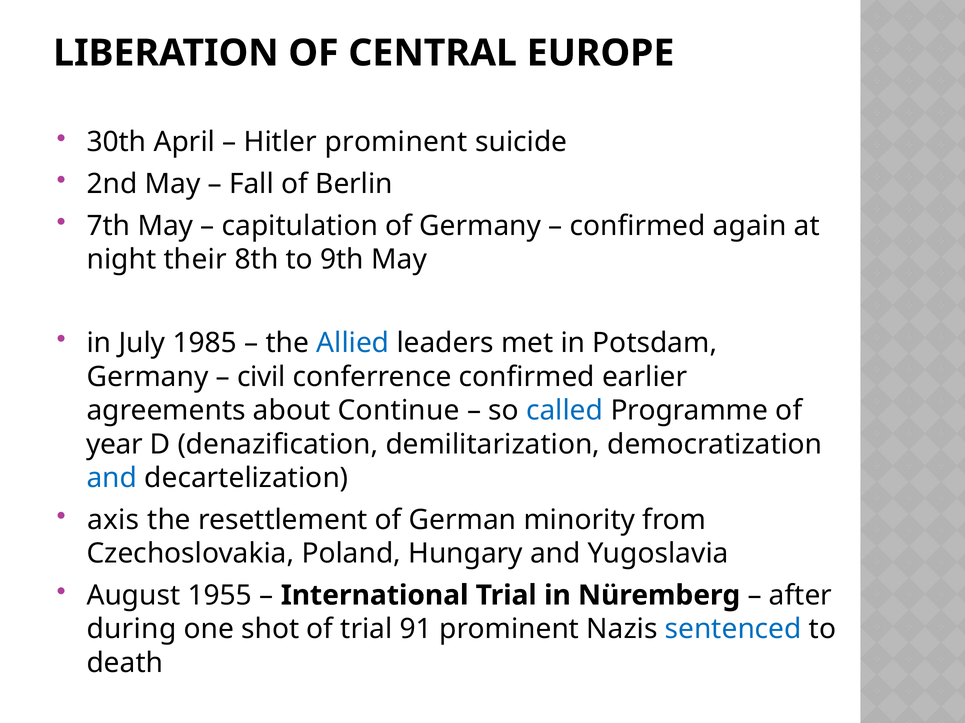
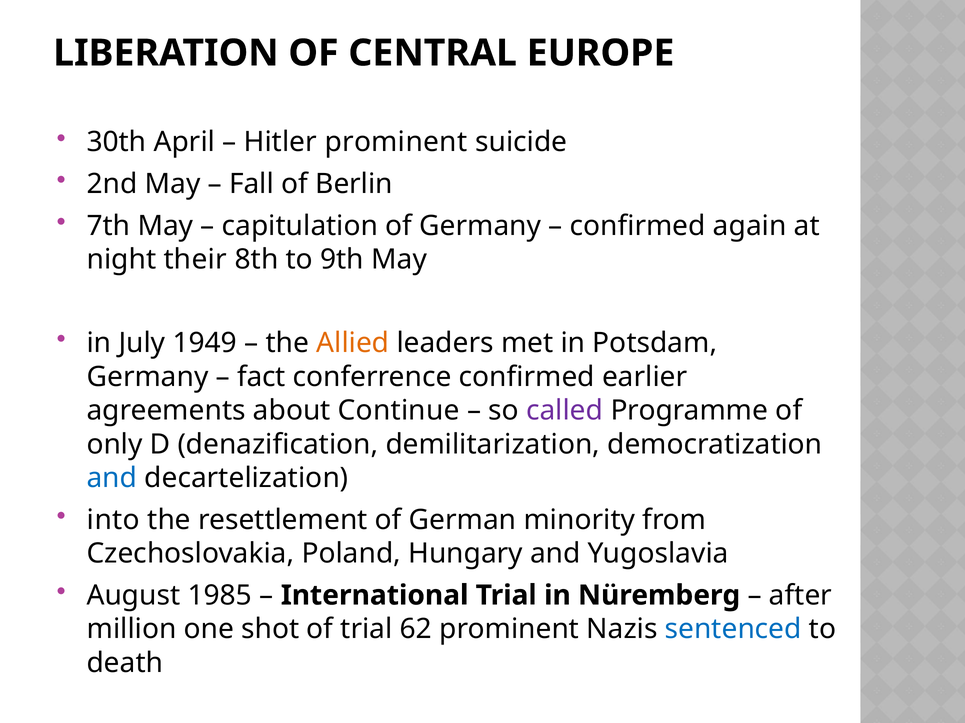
1985: 1985 -> 1949
Allied colour: blue -> orange
civil: civil -> fact
called colour: blue -> purple
year: year -> only
axis: axis -> into
1955: 1955 -> 1985
during: during -> million
91: 91 -> 62
